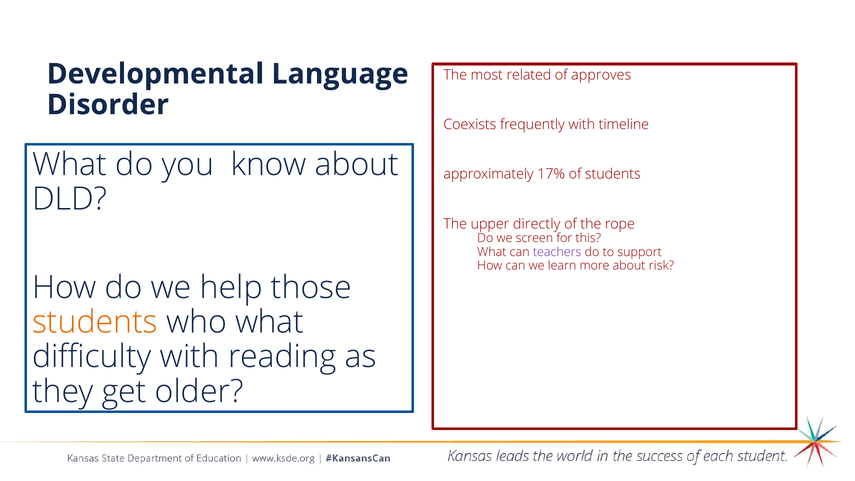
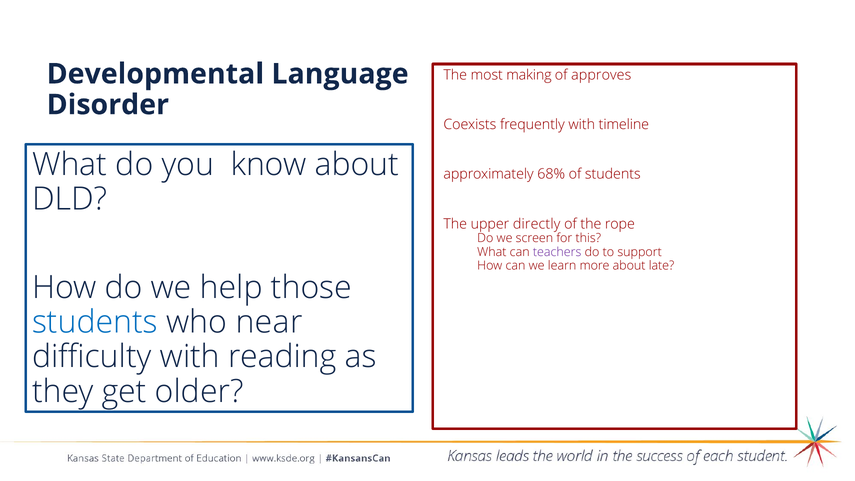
related: related -> making
17%: 17% -> 68%
risk: risk -> late
students at (95, 322) colour: orange -> blue
who what: what -> near
